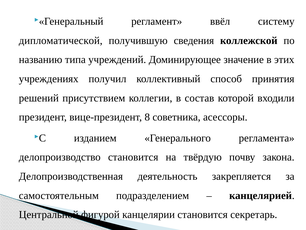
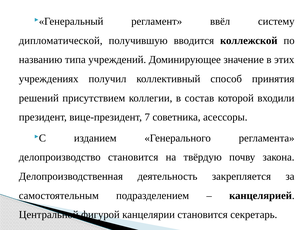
сведения: сведения -> вводится
8: 8 -> 7
